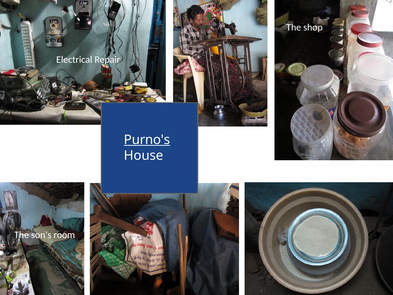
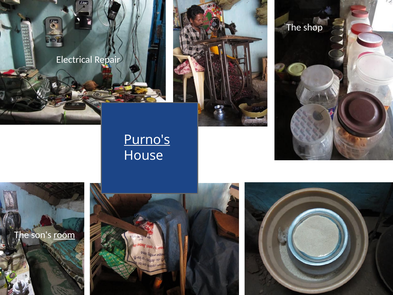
room underline: none -> present
